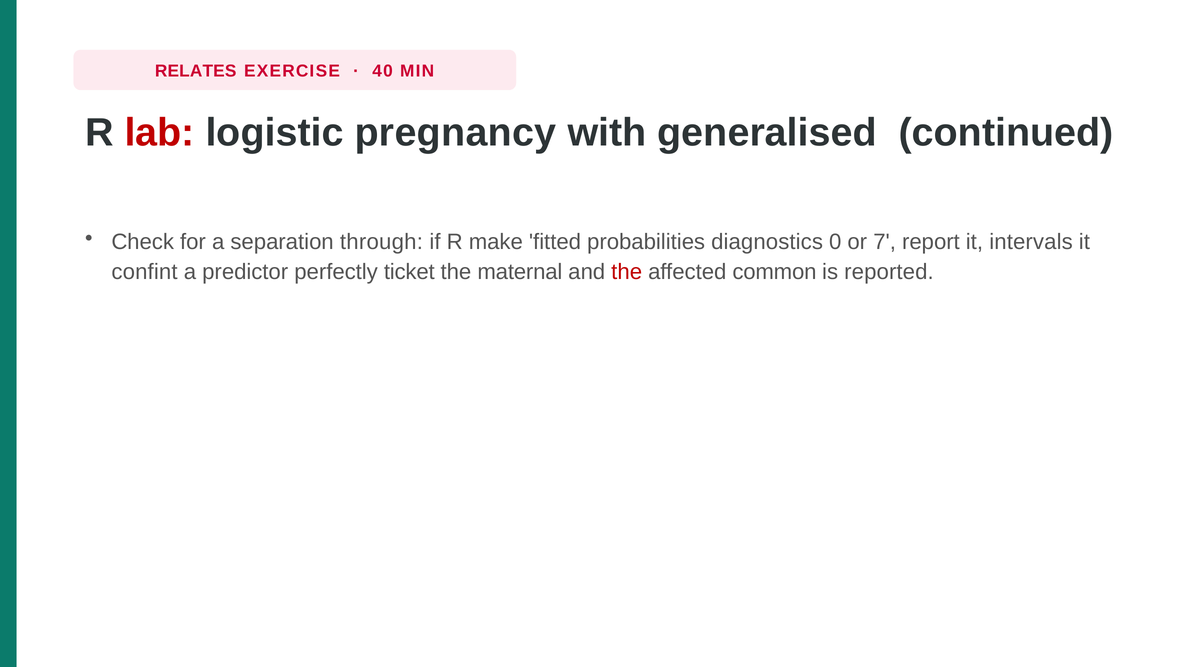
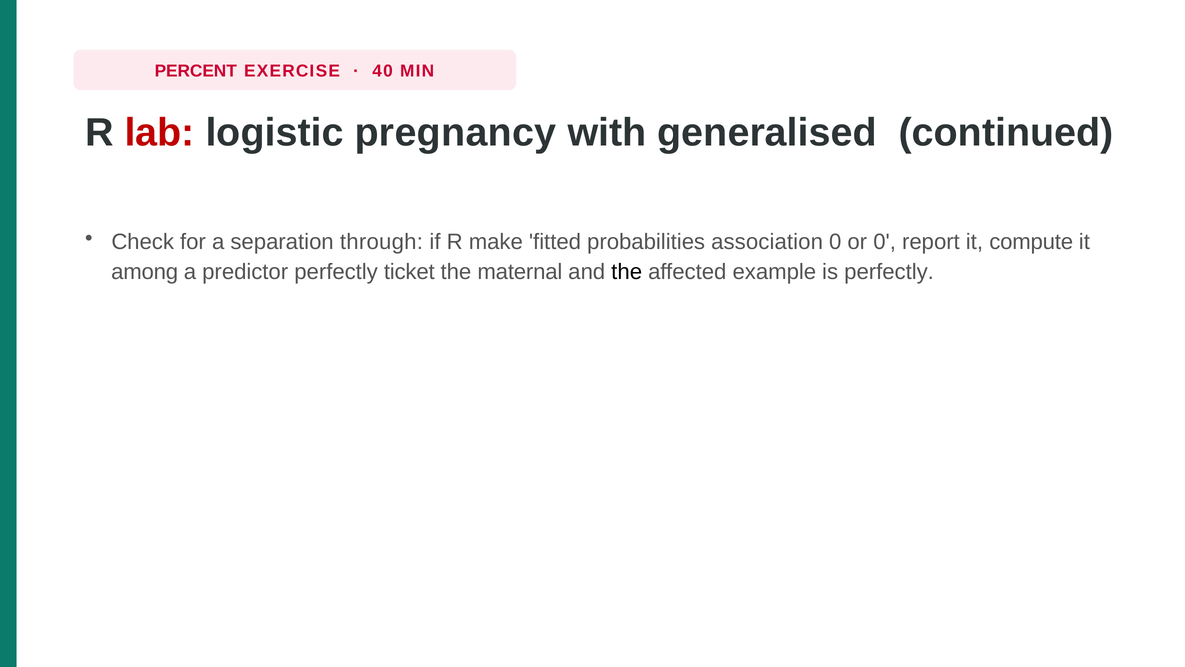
RELATES: RELATES -> PERCENT
diagnostics: diagnostics -> association
or 7: 7 -> 0
intervals: intervals -> compute
confint: confint -> among
the at (627, 272) colour: red -> black
common: common -> example
is reported: reported -> perfectly
